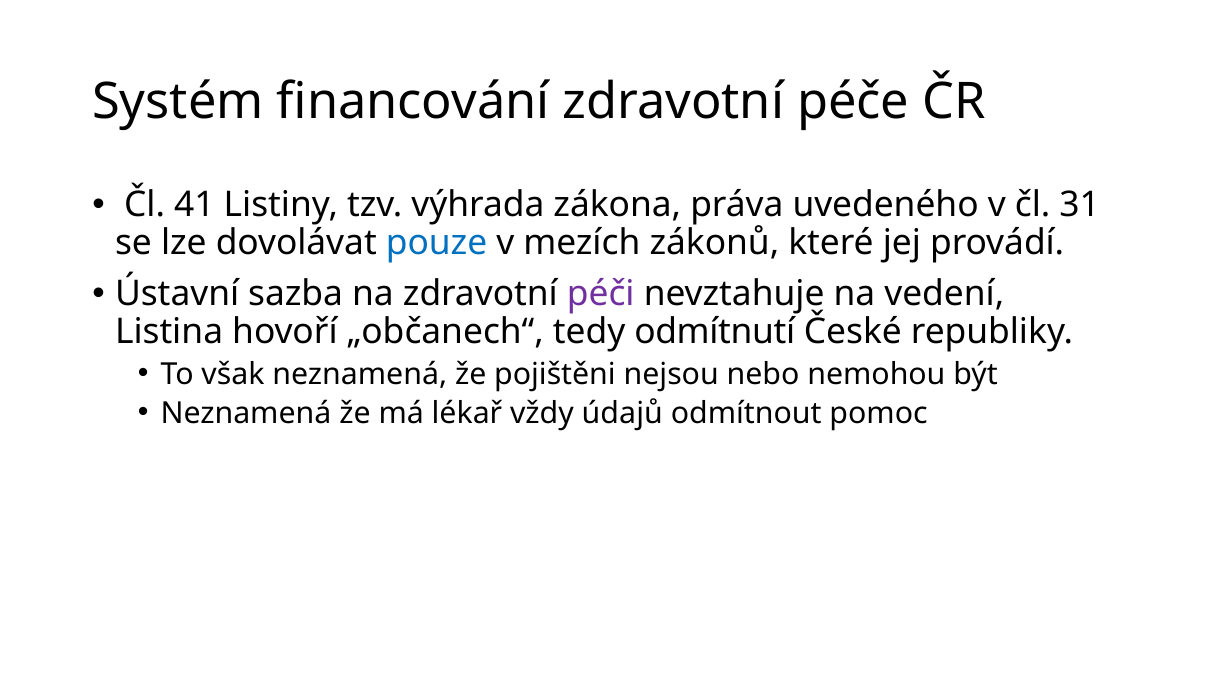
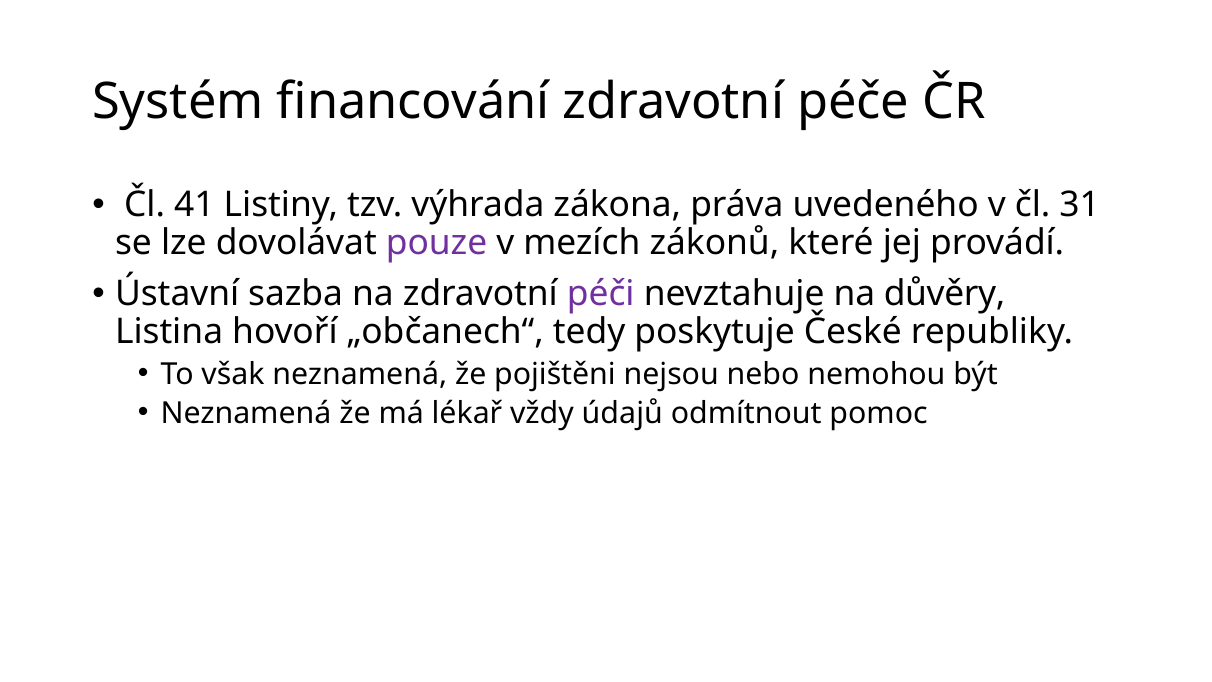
pouze colour: blue -> purple
vedení: vedení -> důvěry
odmítnutí: odmítnutí -> poskytuje
